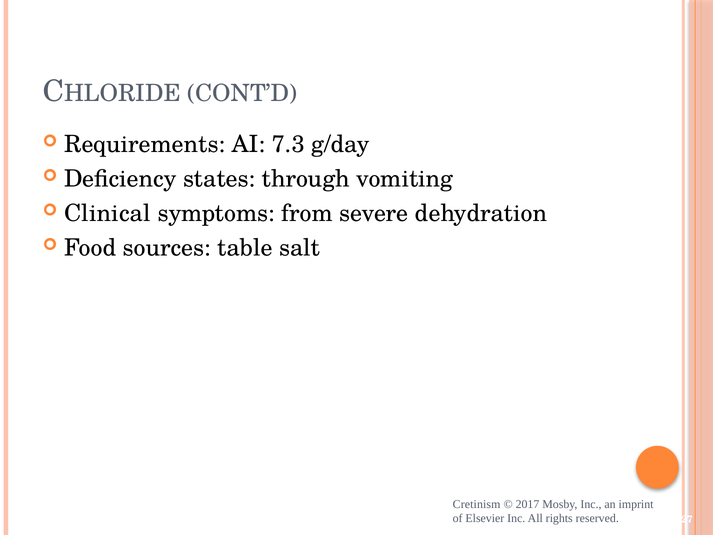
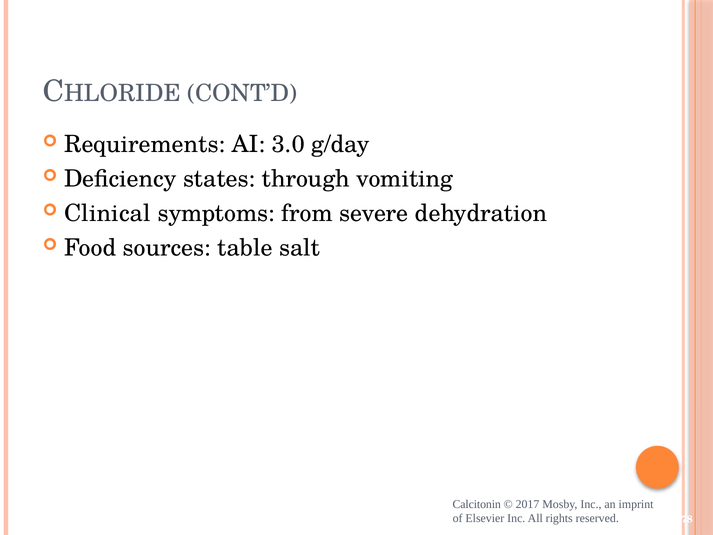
7.3: 7.3 -> 3.0
Cretinism: Cretinism -> Calcitonin
27: 27 -> 78
